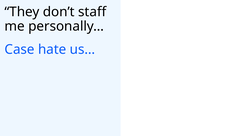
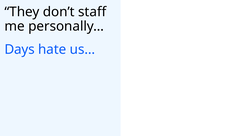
Case: Case -> Days
